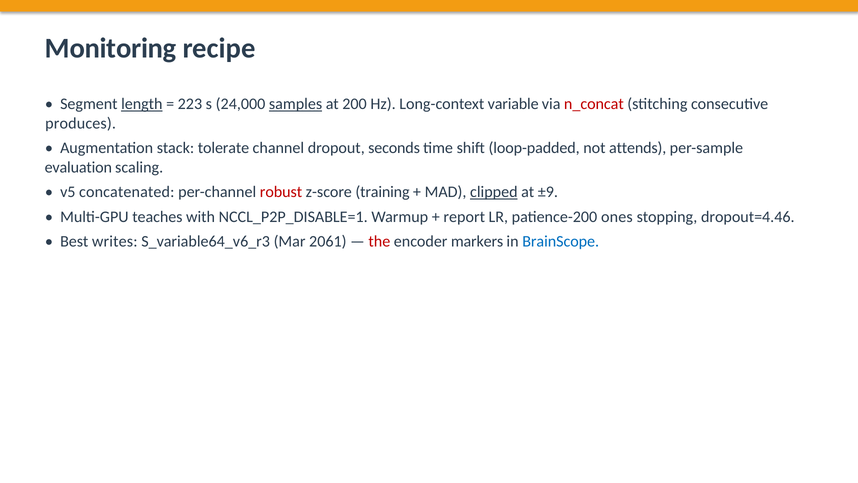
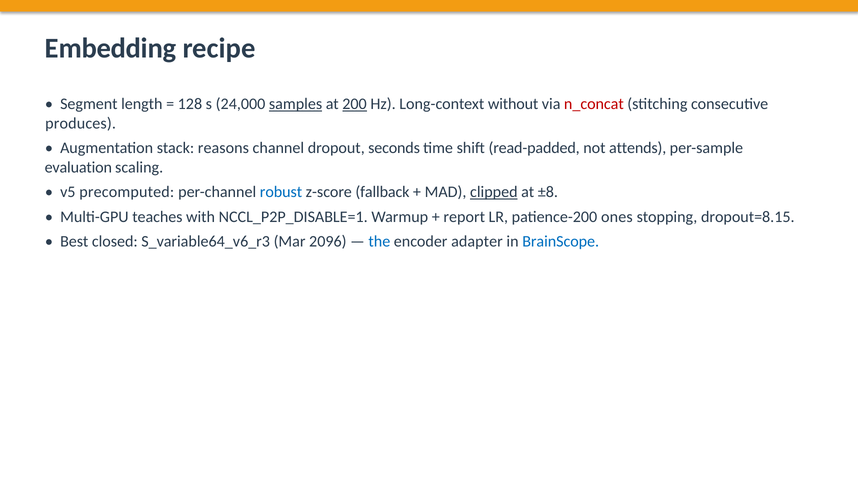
Monitoring: Monitoring -> Embedding
length underline: present -> none
223: 223 -> 128
200 underline: none -> present
variable: variable -> without
tolerate: tolerate -> reasons
loop-padded: loop-padded -> read-padded
concatenated: concatenated -> precomputed
robust colour: red -> blue
training: training -> fallback
±9: ±9 -> ±8
dropout=4.46: dropout=4.46 -> dropout=8.15
writes: writes -> closed
2061: 2061 -> 2096
the colour: red -> blue
markers: markers -> adapter
